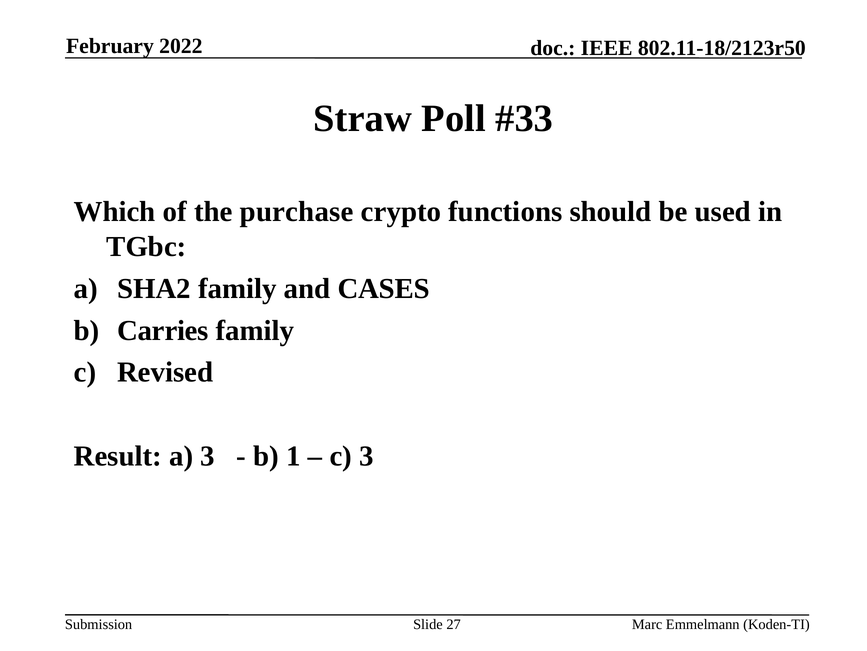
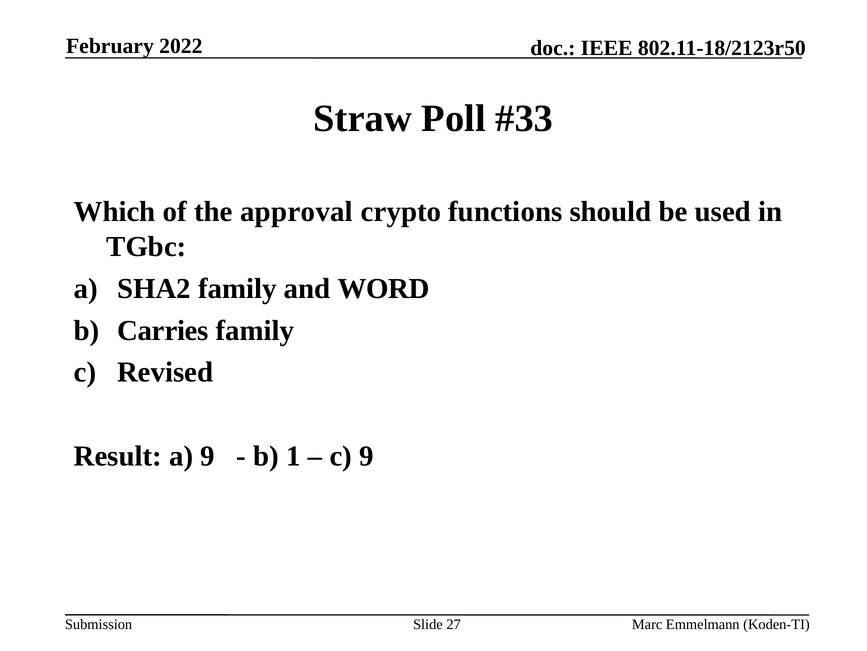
purchase: purchase -> approval
CASES: CASES -> WORD
a 3: 3 -> 9
c 3: 3 -> 9
